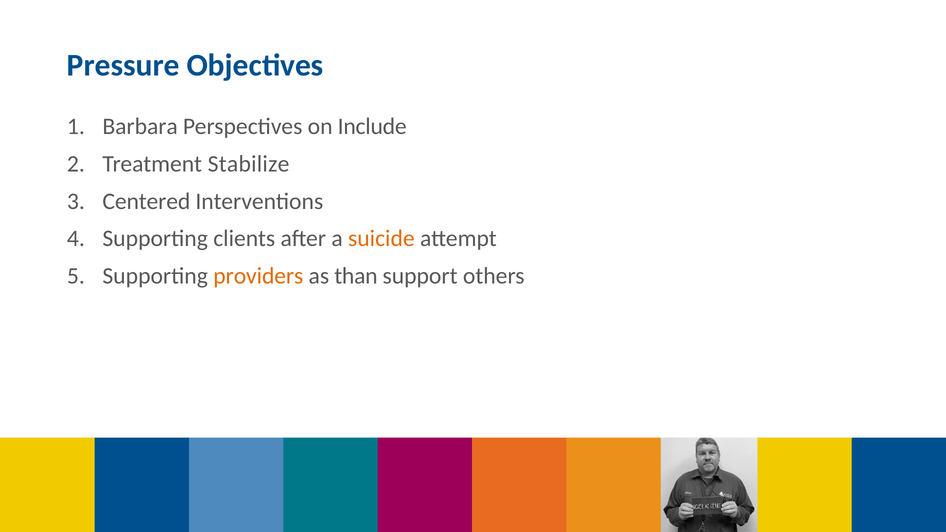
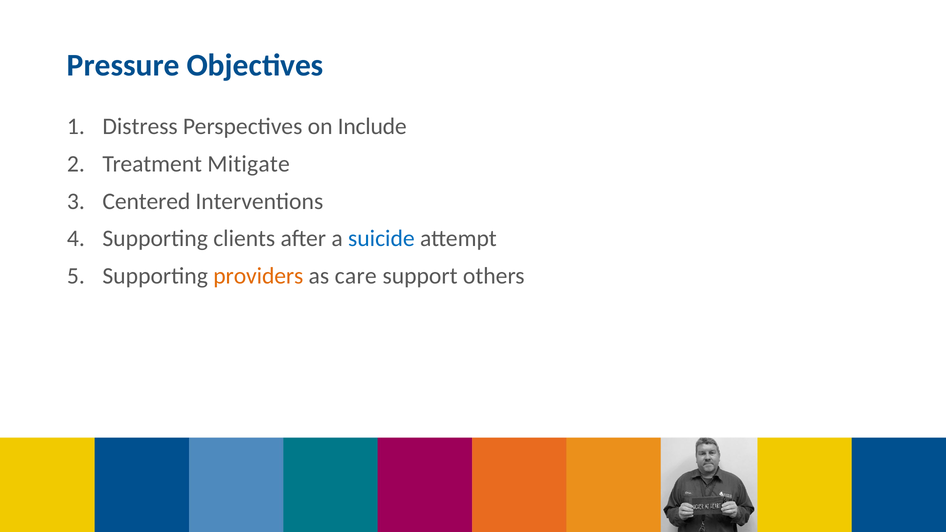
Barbara: Barbara -> Distress
Stabilize: Stabilize -> Mitigate
suicide colour: orange -> blue
than: than -> care
